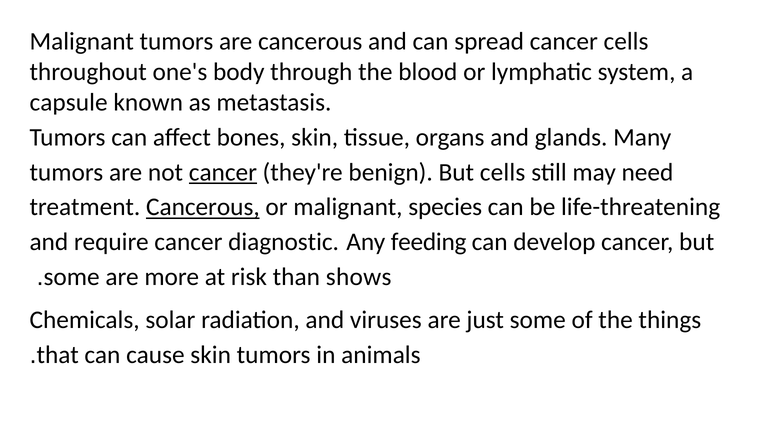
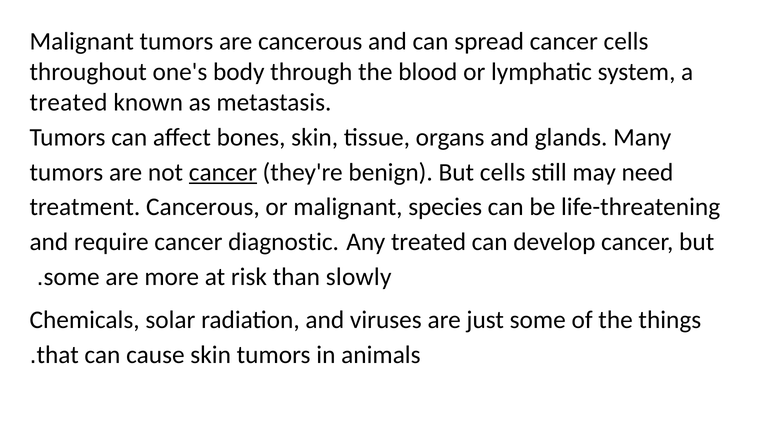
capsule at (69, 102): capsule -> treated
Cancerous at (203, 207) underline: present -> none
Any feeding: feeding -> treated
shows: shows -> slowly
